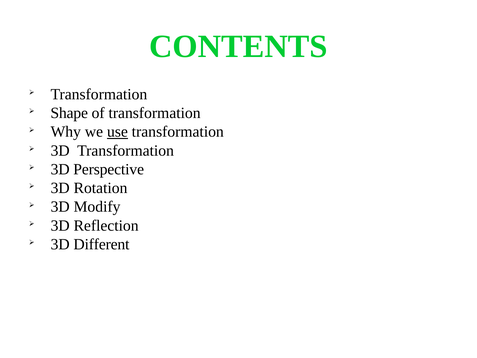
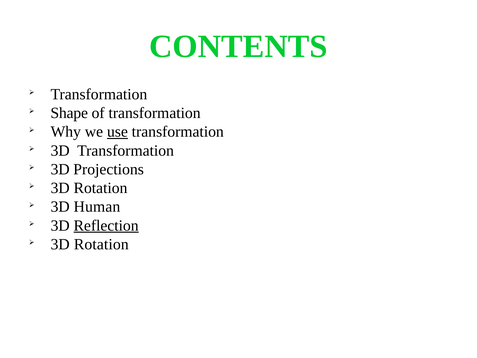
Perspective: Perspective -> Projections
Modify: Modify -> Human
Reflection underline: none -> present
Different at (101, 244): Different -> Rotation
